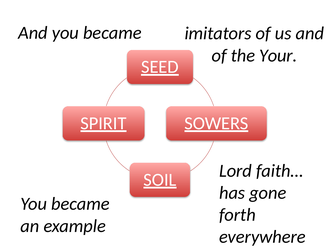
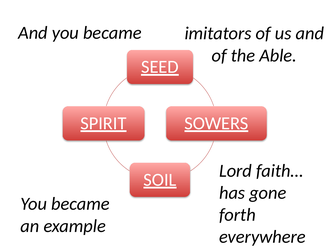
Your: Your -> Able
